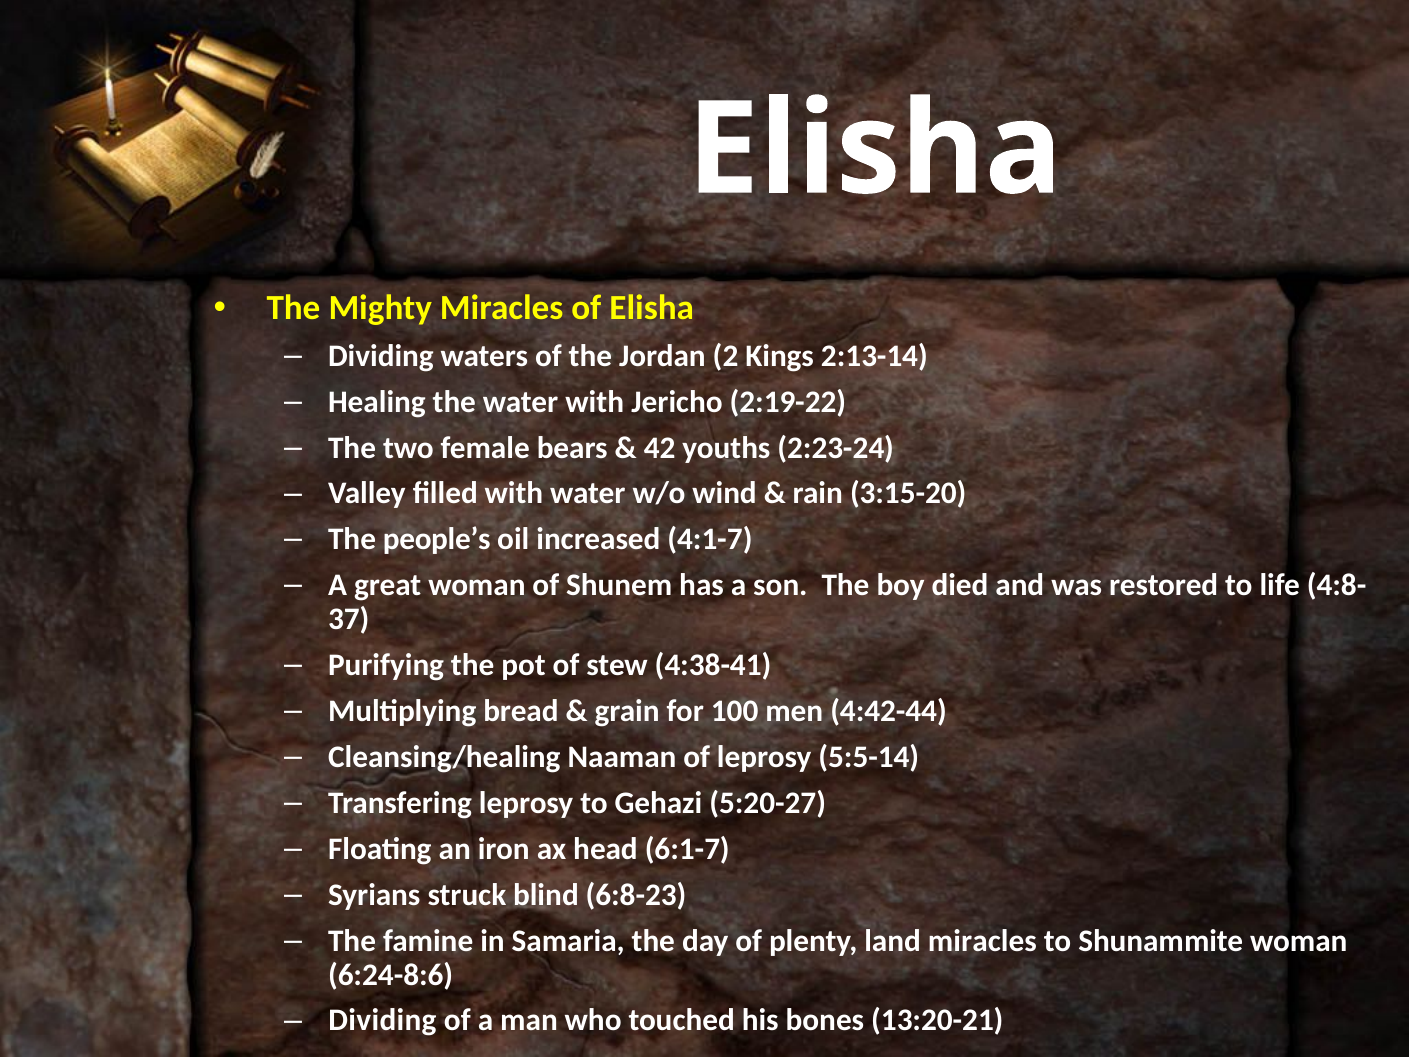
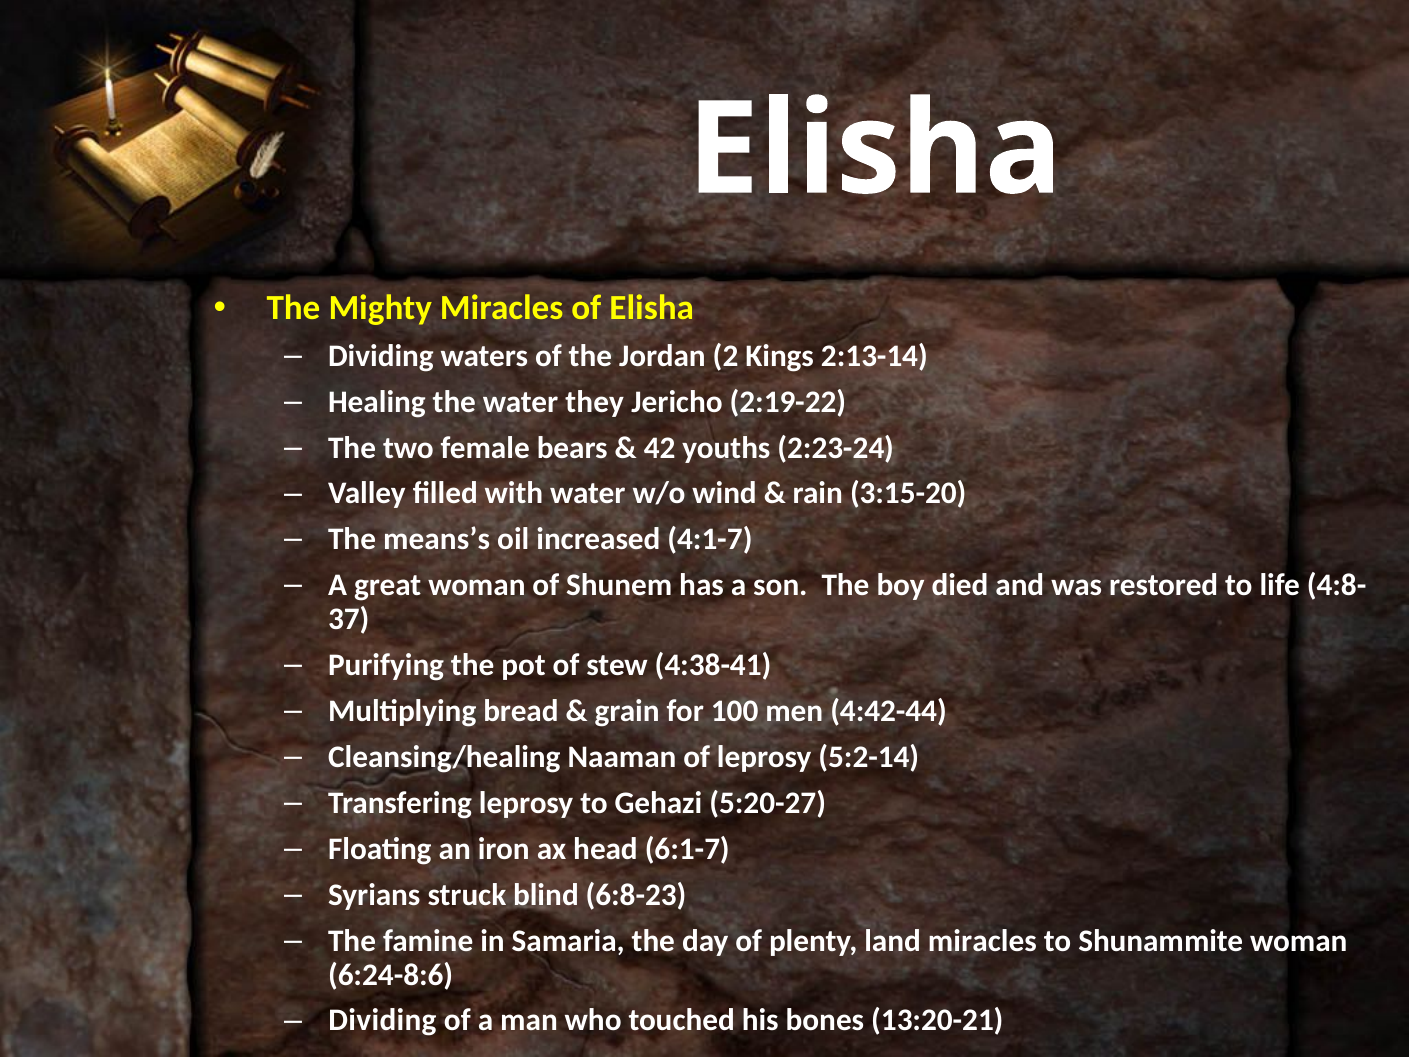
water with: with -> they
people’s: people’s -> means’s
5:5-14: 5:5-14 -> 5:2-14
